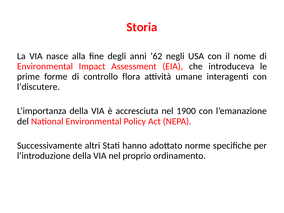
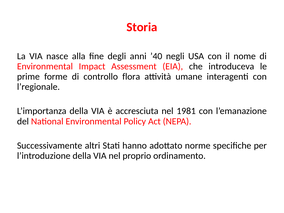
’62: ’62 -> ’40
l’discutere: l’discutere -> l’regionale
1900: 1900 -> 1981
